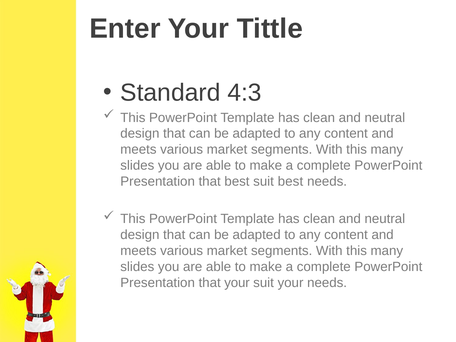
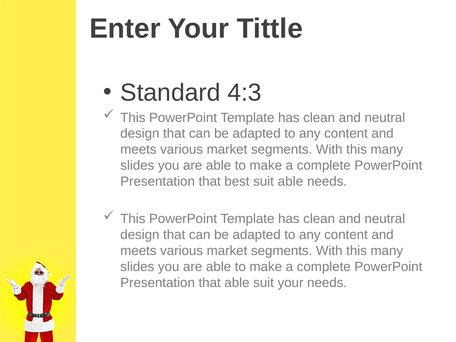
suit best: best -> able
that your: your -> able
